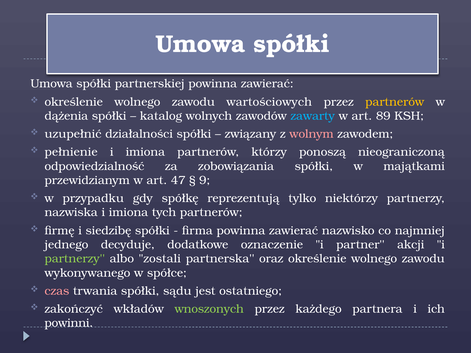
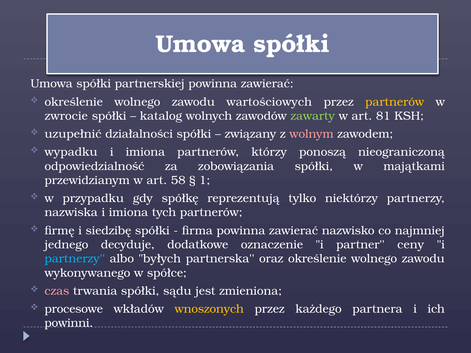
dążenia: dążenia -> zwrocie
zawarty colour: light blue -> light green
89: 89 -> 81
pełnienie: pełnienie -> wypadku
47: 47 -> 58
9: 9 -> 1
akcji: akcji -> ceny
partnerzy at (75, 259) colour: light green -> light blue
zostali: zostali -> byłych
ostatniego: ostatniego -> zmieniona
zakończyć: zakończyć -> procesowe
wnoszonych colour: light green -> yellow
